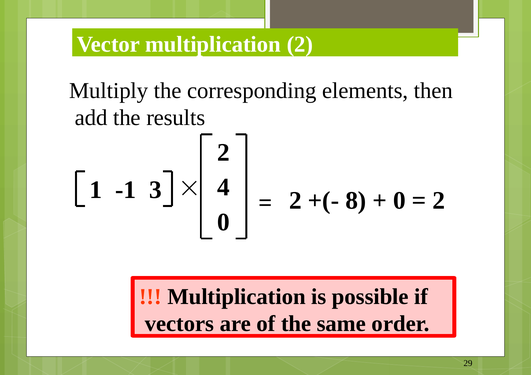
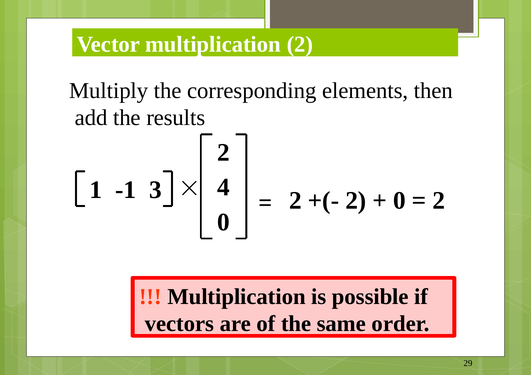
8 at (356, 201): 8 -> 2
